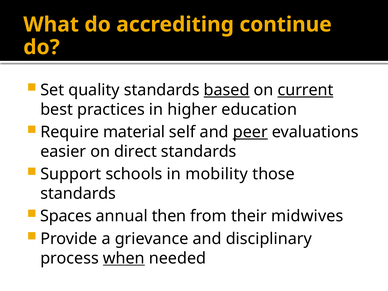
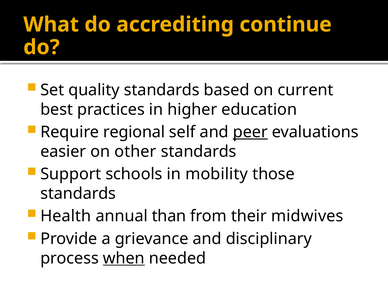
based underline: present -> none
current underline: present -> none
material: material -> regional
direct: direct -> other
Spaces: Spaces -> Health
then: then -> than
